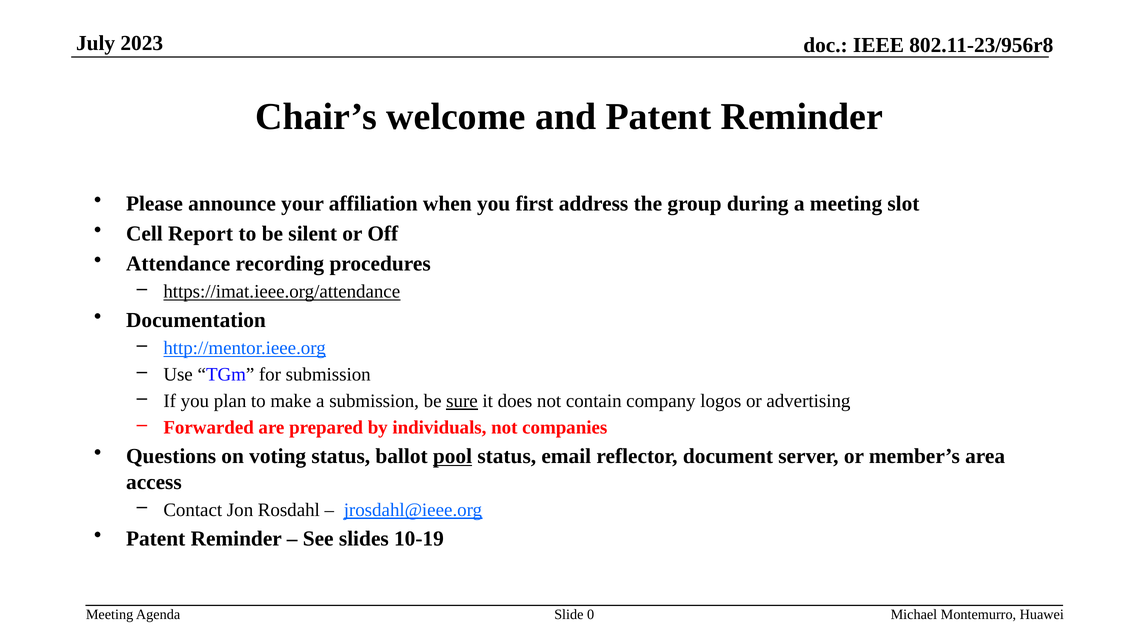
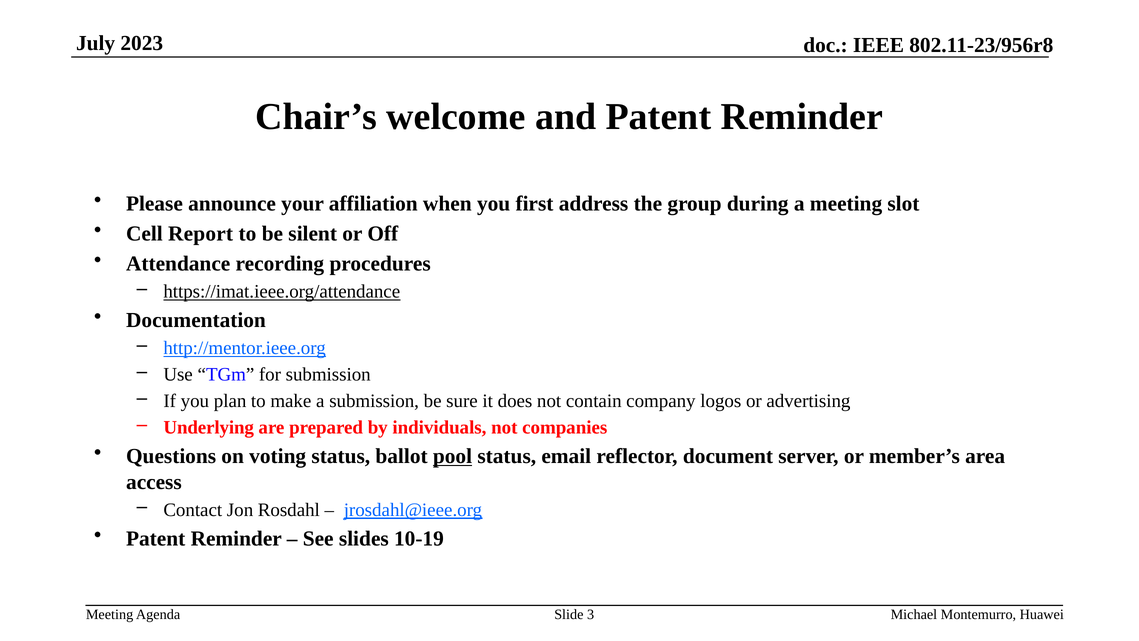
sure underline: present -> none
Forwarded: Forwarded -> Underlying
0: 0 -> 3
